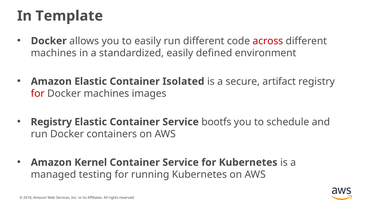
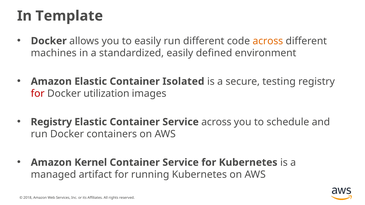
across at (268, 41) colour: red -> orange
artifact: artifact -> testing
Docker machines: machines -> utilization
Service bootfs: bootfs -> across
testing: testing -> artifact
